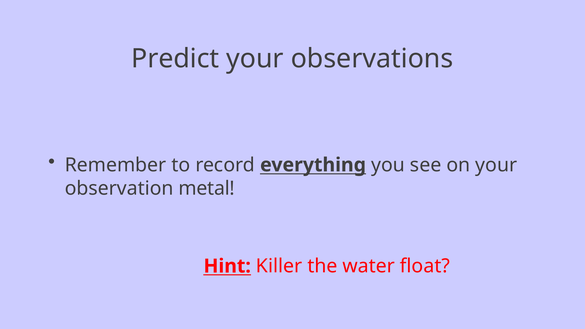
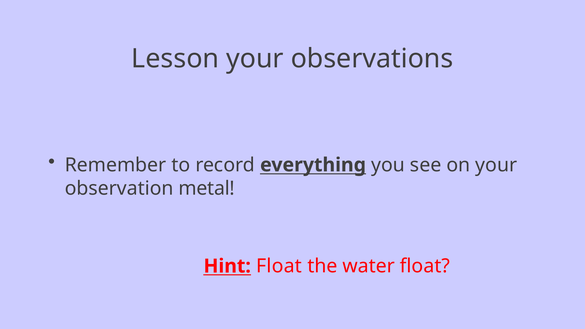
Predict: Predict -> Lesson
Hint Killer: Killer -> Float
